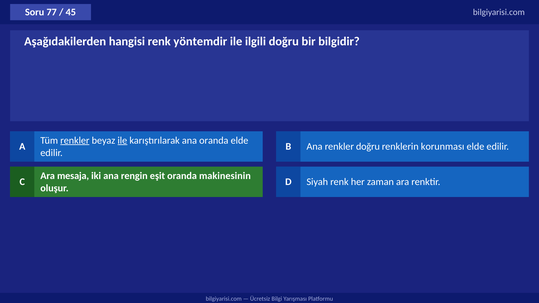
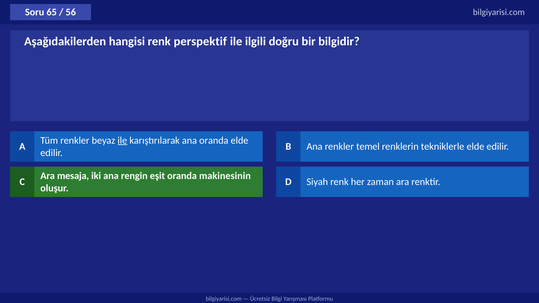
77: 77 -> 65
45: 45 -> 56
yöntemdir: yöntemdir -> perspektif
renkler at (75, 141) underline: present -> none
renkler doğru: doğru -> temel
korunması: korunması -> tekniklerle
